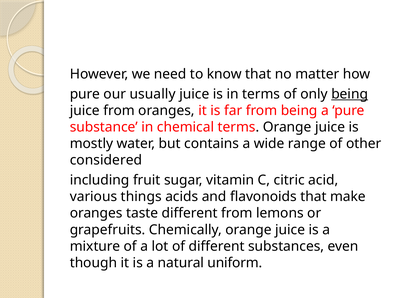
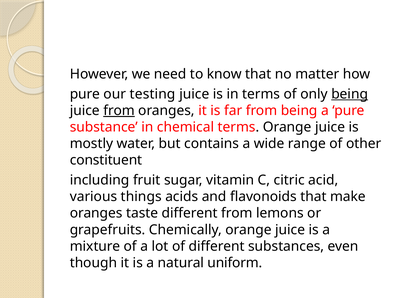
usually: usually -> testing
from at (119, 110) underline: none -> present
considered: considered -> constituent
